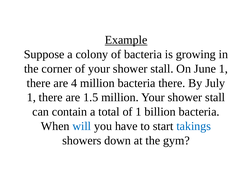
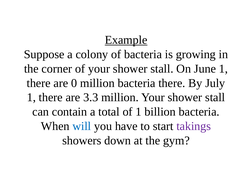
4: 4 -> 0
1.5: 1.5 -> 3.3
takings colour: blue -> purple
